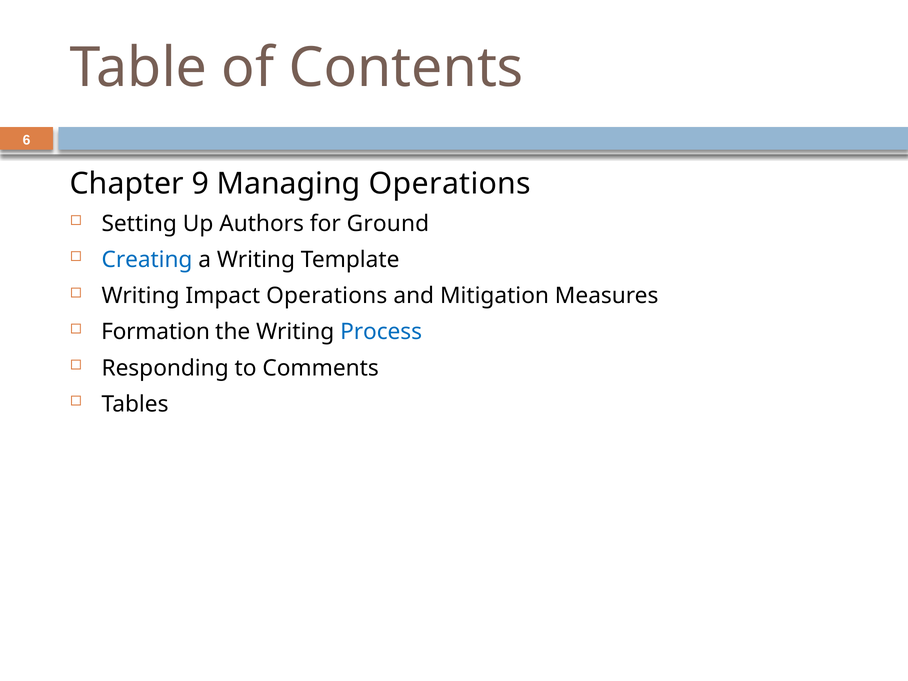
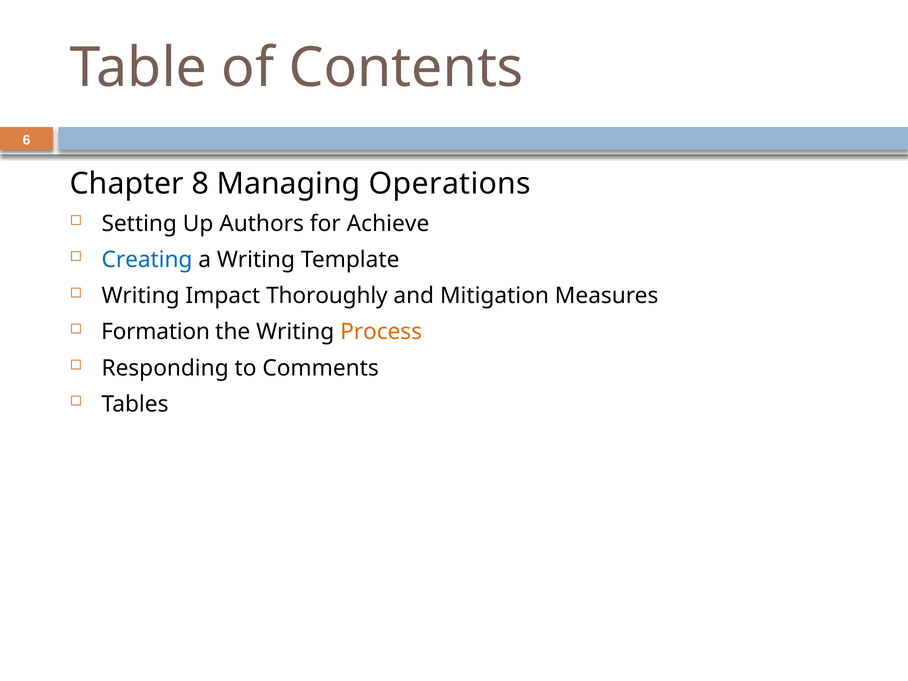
9: 9 -> 8
Ground: Ground -> Achieve
Impact Operations: Operations -> Thoroughly
Process colour: blue -> orange
